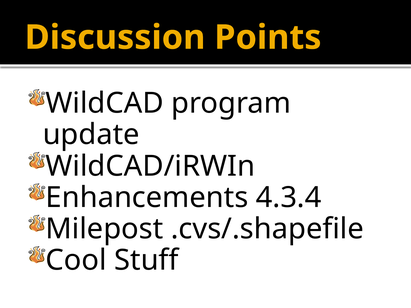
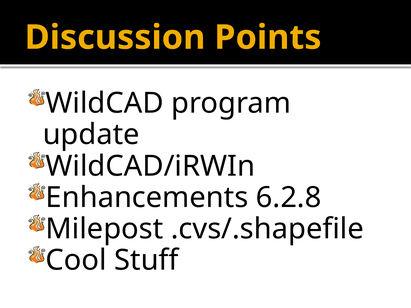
4.3.4: 4.3.4 -> 6.2.8
